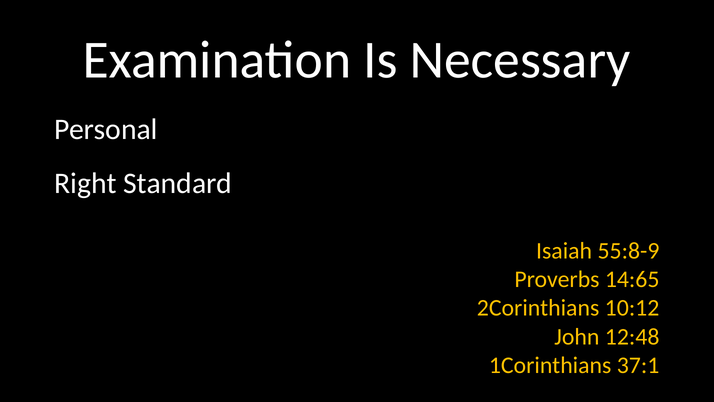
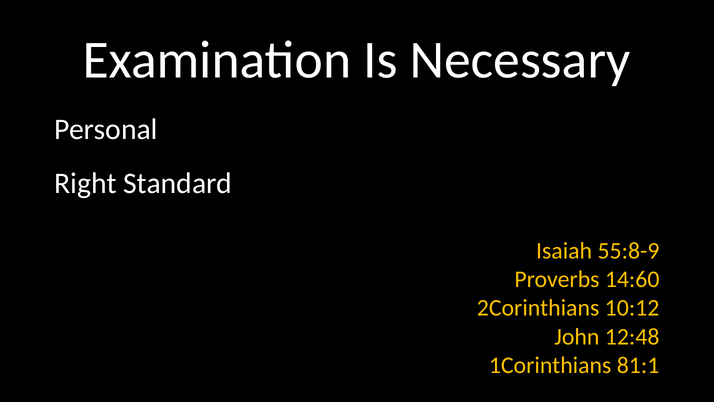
14:65: 14:65 -> 14:60
37:1: 37:1 -> 81:1
